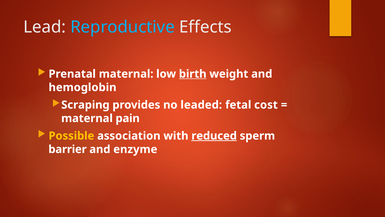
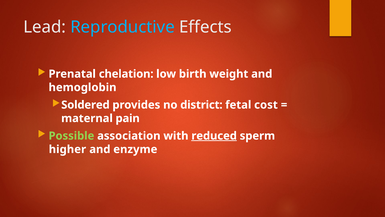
Prenatal maternal: maternal -> chelation
birth underline: present -> none
Scraping: Scraping -> Soldered
leaded: leaded -> district
Possible colour: yellow -> light green
barrier: barrier -> higher
